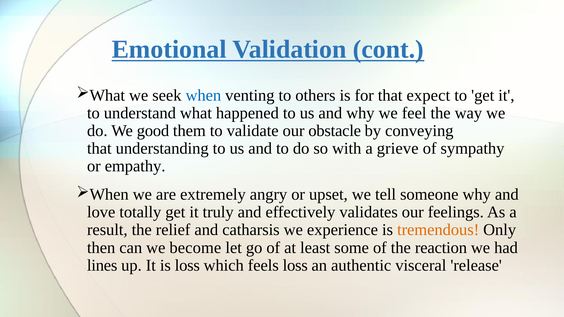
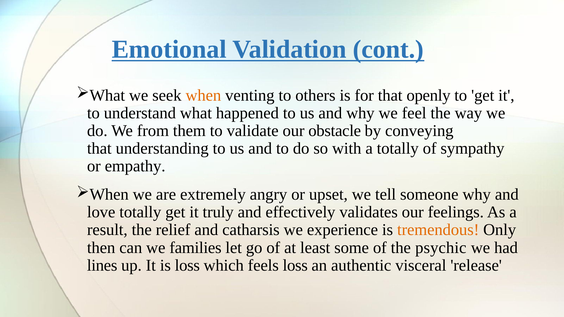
when colour: blue -> orange
expect: expect -> openly
good: good -> from
a grieve: grieve -> totally
become: become -> families
reaction: reaction -> psychic
